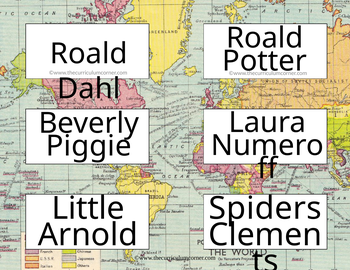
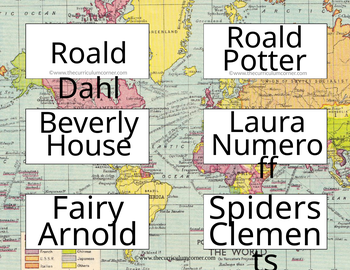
Piggie: Piggie -> House
Little: Little -> Fairy
